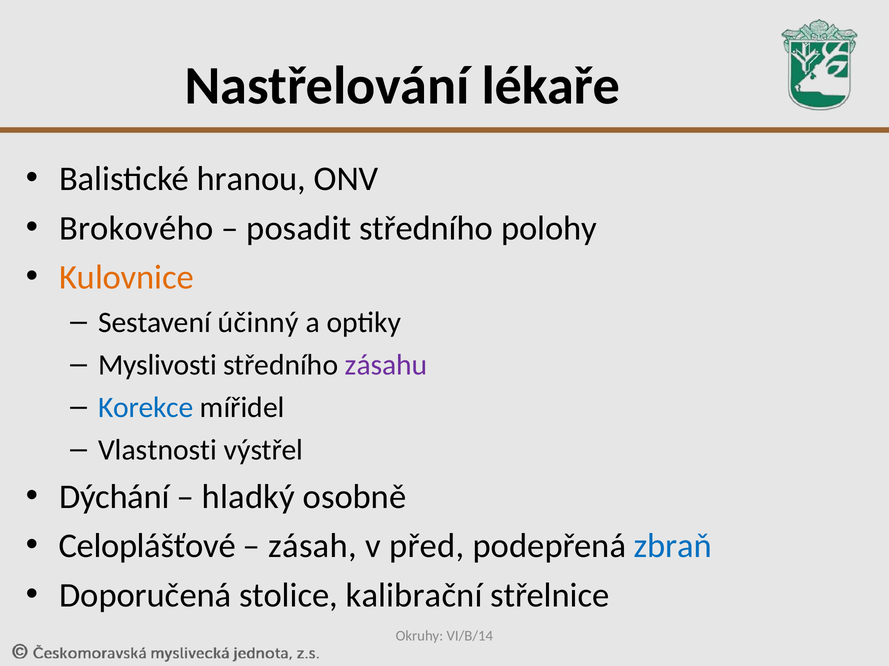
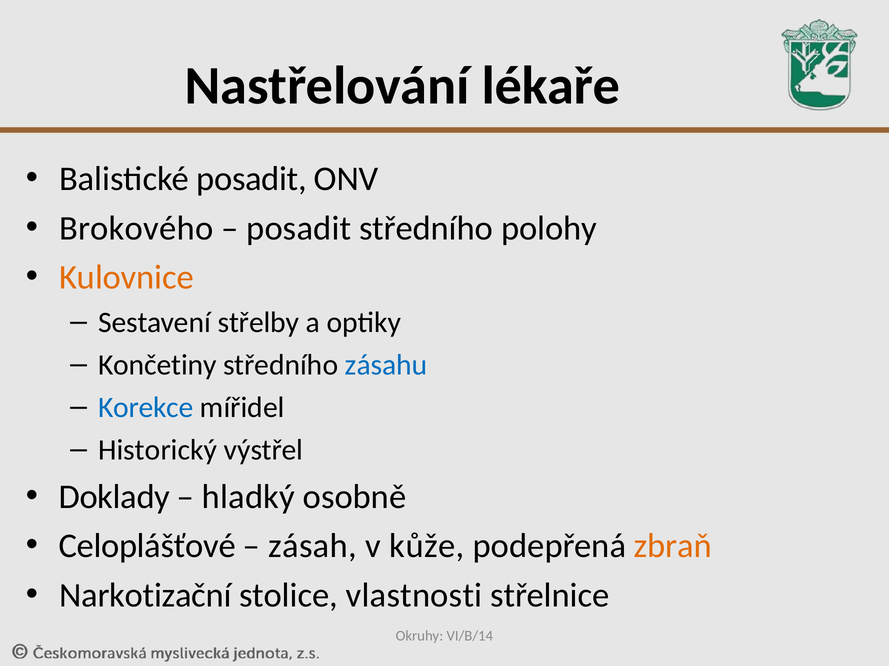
Balistické hranou: hranou -> posadit
účinný: účinný -> střelby
Myslivosti: Myslivosti -> Končetiny
zásahu colour: purple -> blue
Vlastnosti: Vlastnosti -> Historický
Dýchání: Dýchání -> Doklady
před: před -> kůže
zbraň colour: blue -> orange
Doporučená: Doporučená -> Narkotizační
kalibrační: kalibrační -> vlastnosti
